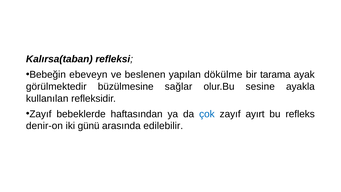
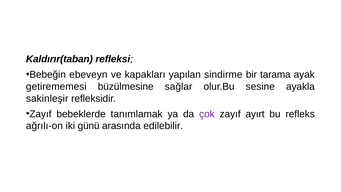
Kalırsa(taban: Kalırsa(taban -> Kaldırır(taban
beslenen: beslenen -> kapakları
dökülme: dökülme -> sindirme
görülmektedir: görülmektedir -> getirememesi
kullanılan: kullanılan -> sakinleşir
haftasından: haftasından -> tanımlamak
çok colour: blue -> purple
denir-on: denir-on -> ağrılı-on
